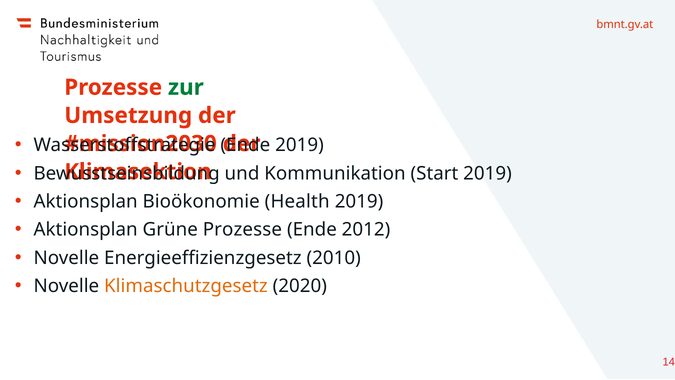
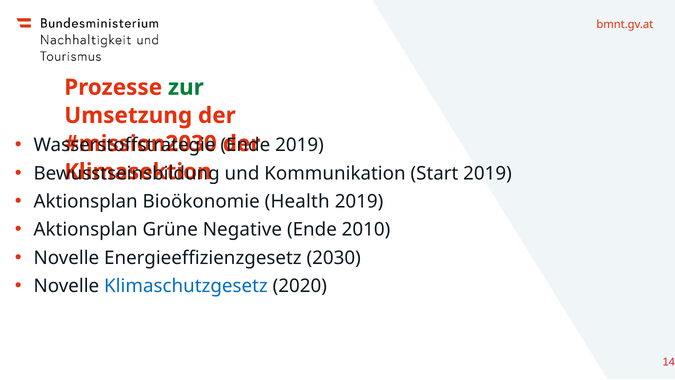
Grüne Prozesse: Prozesse -> Negative
2012: 2012 -> 2010
2010: 2010 -> 2030
Klimaschutzgesetz colour: orange -> blue
